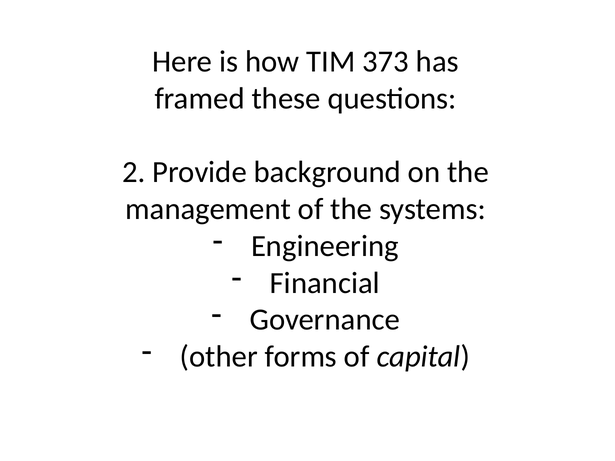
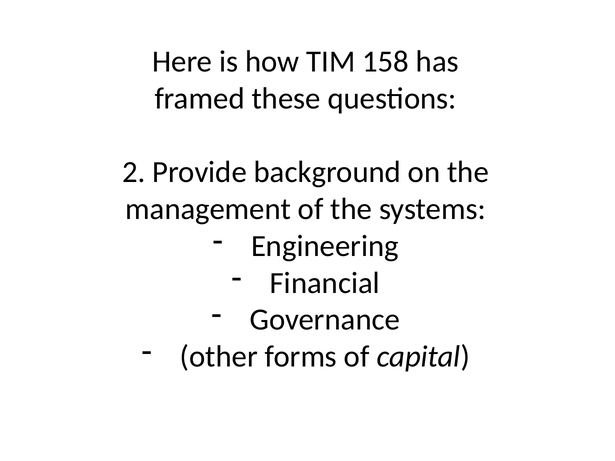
373: 373 -> 158
